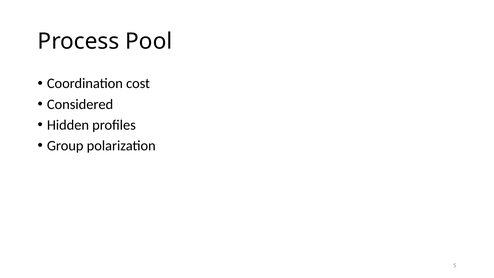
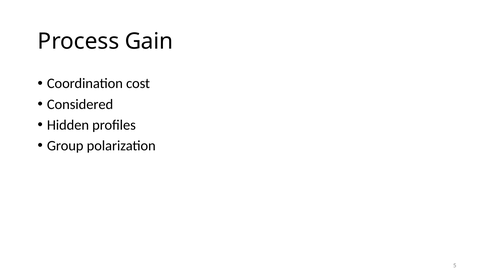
Pool: Pool -> Gain
